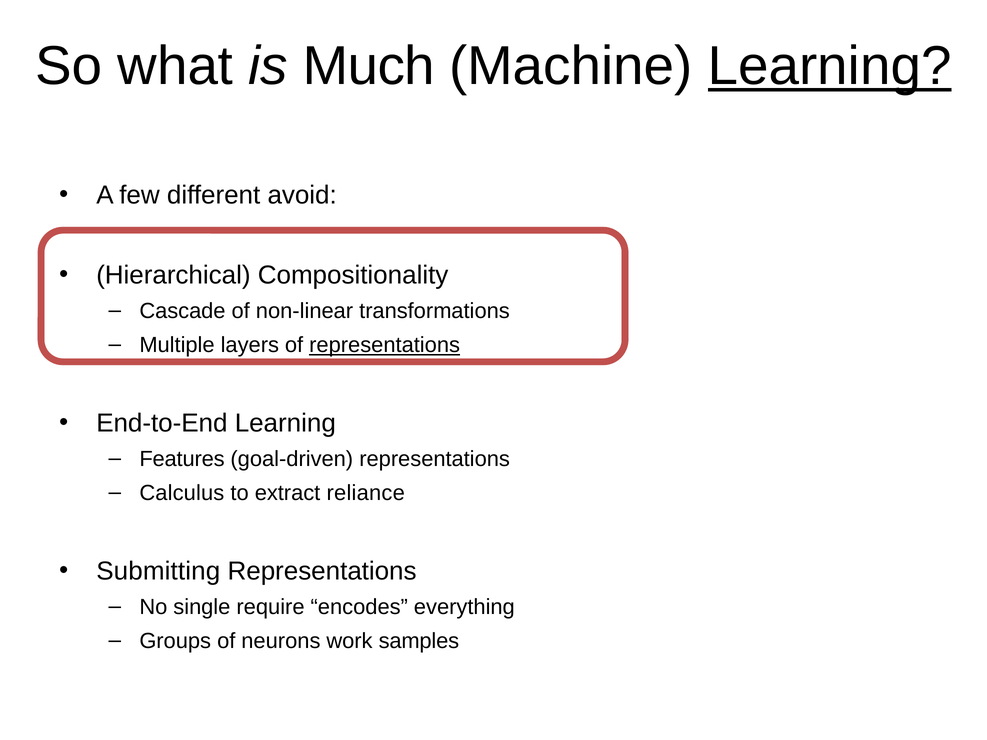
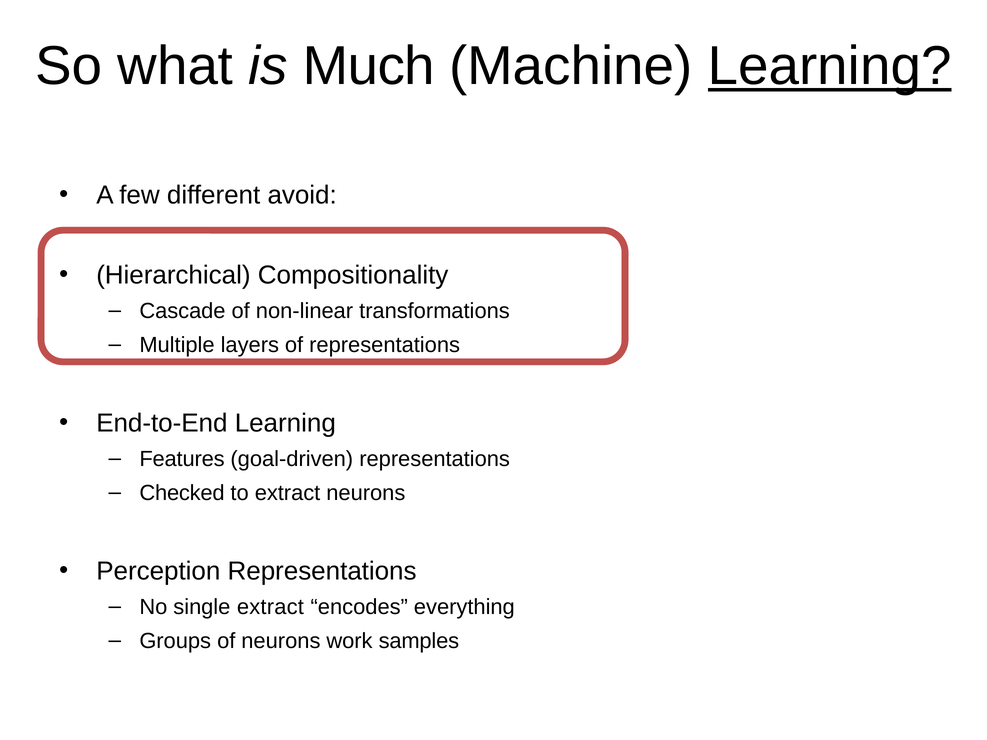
representations at (385, 345) underline: present -> none
Calculus: Calculus -> Checked
extract reliance: reliance -> neurons
Submitting: Submitting -> Perception
single require: require -> extract
